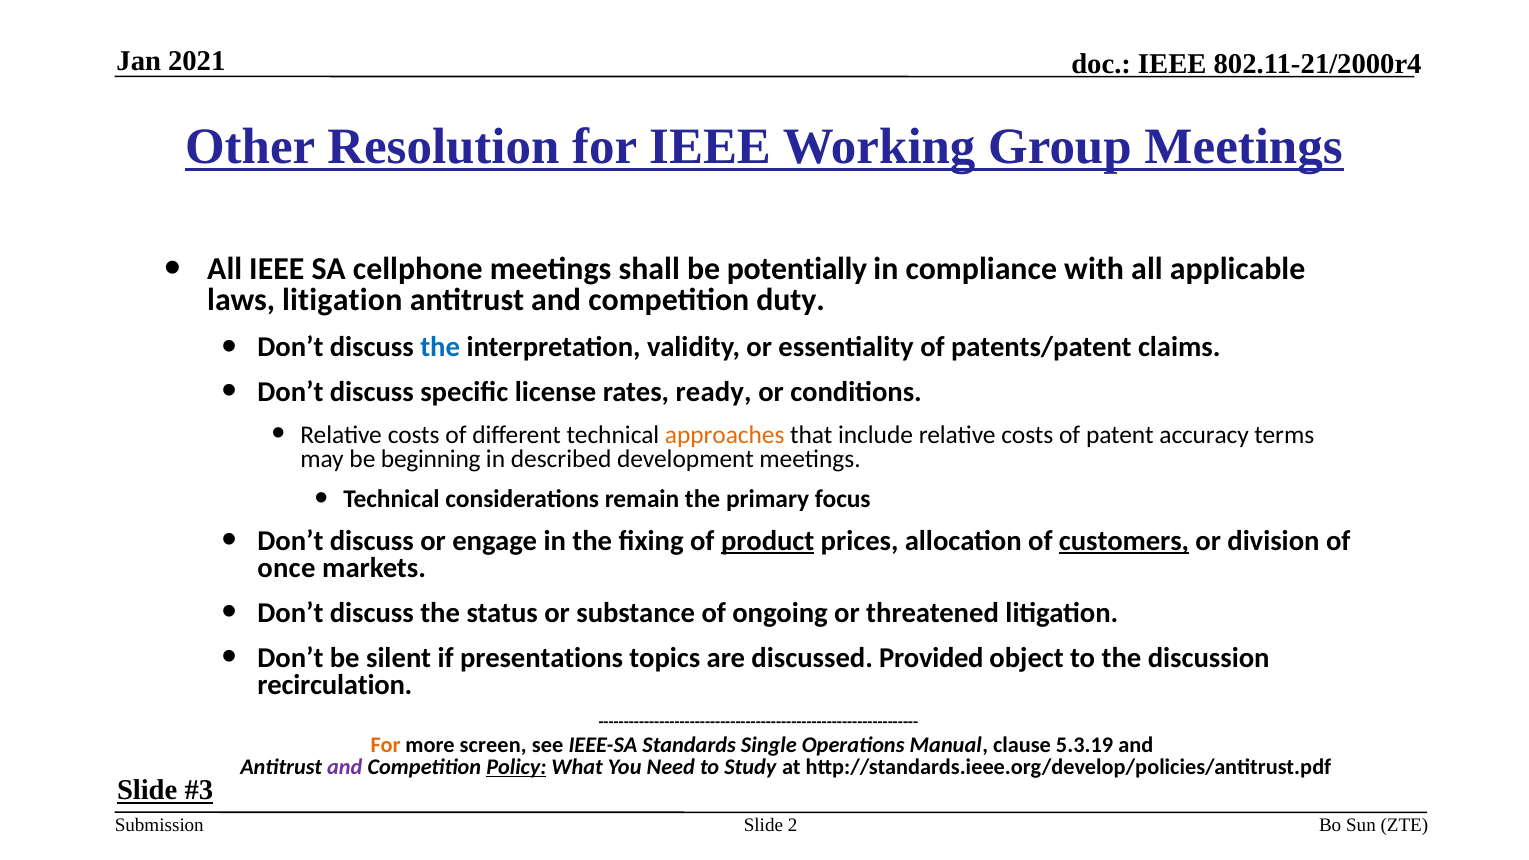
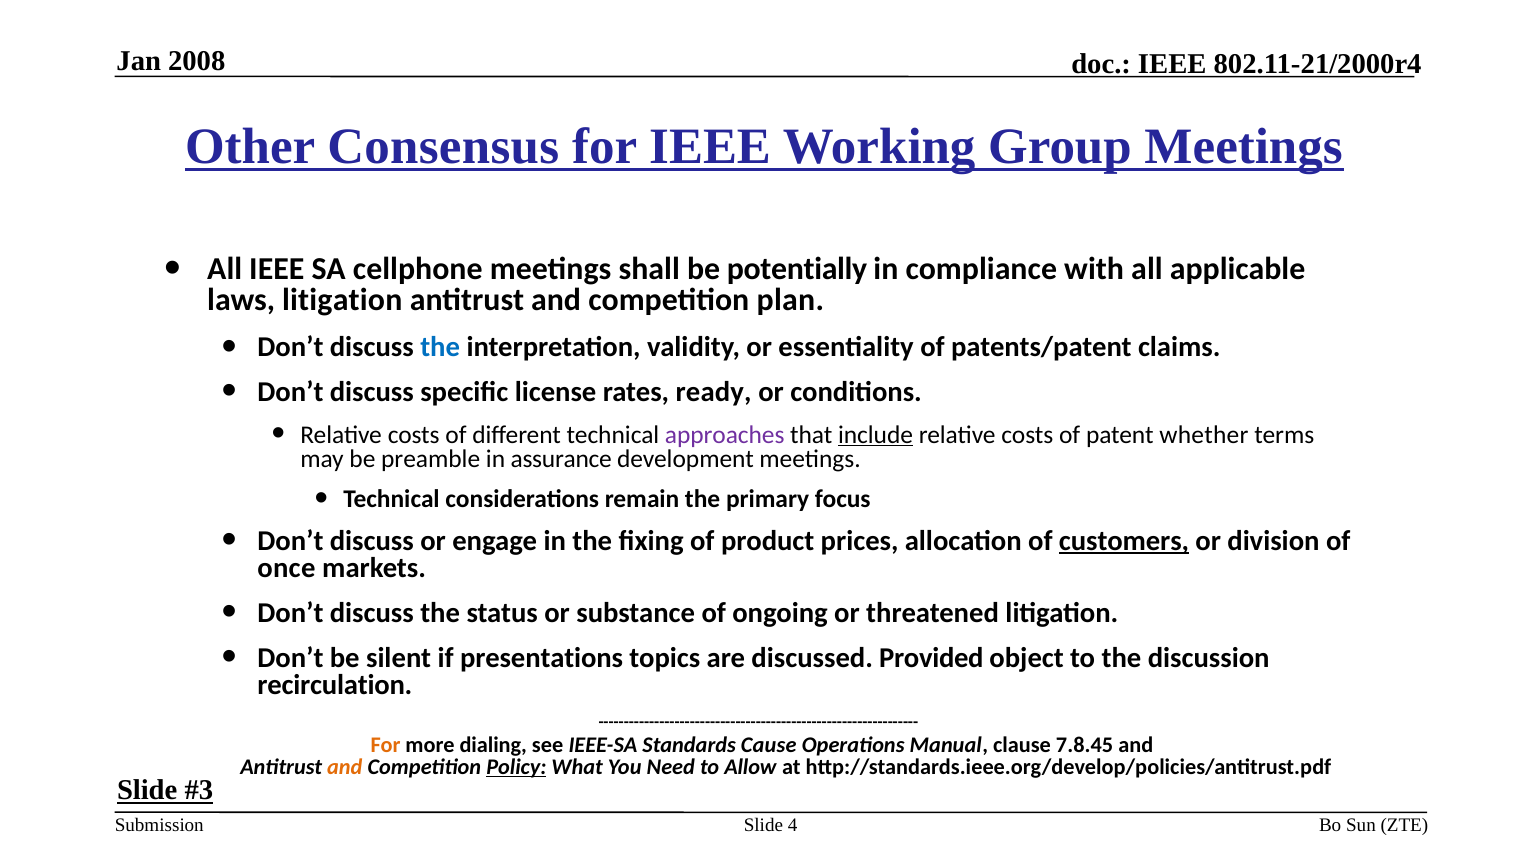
2021: 2021 -> 2008
Resolution: Resolution -> Consensus
duty: duty -> plan
approaches colour: orange -> purple
include underline: none -> present
accuracy: accuracy -> whether
beginning: beginning -> preamble
described: described -> assurance
product underline: present -> none
screen: screen -> dialing
Single: Single -> Cause
5.3.19: 5.3.19 -> 7.8.45
and at (345, 767) colour: purple -> orange
Study: Study -> Allow
2: 2 -> 4
